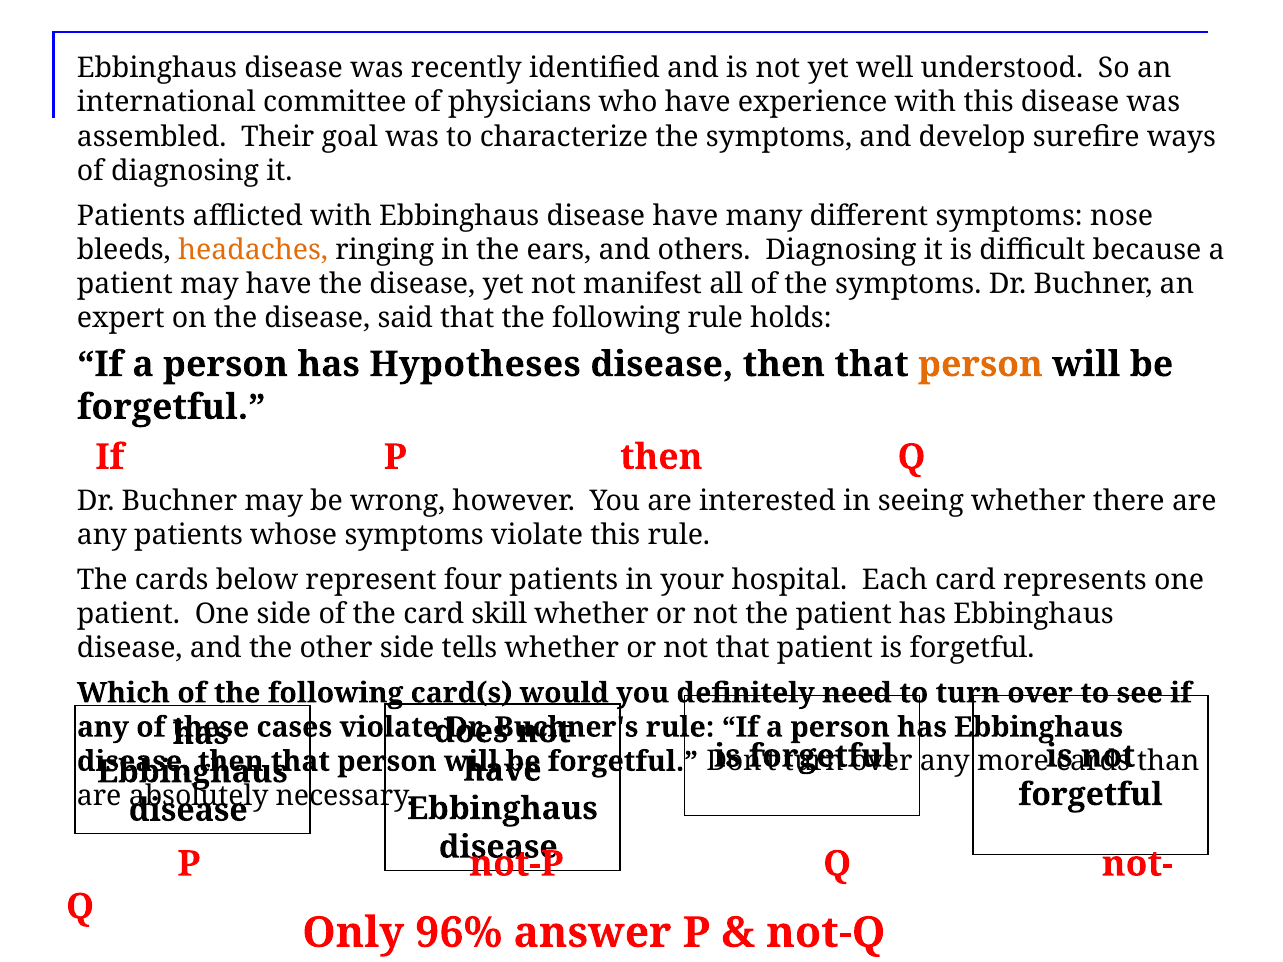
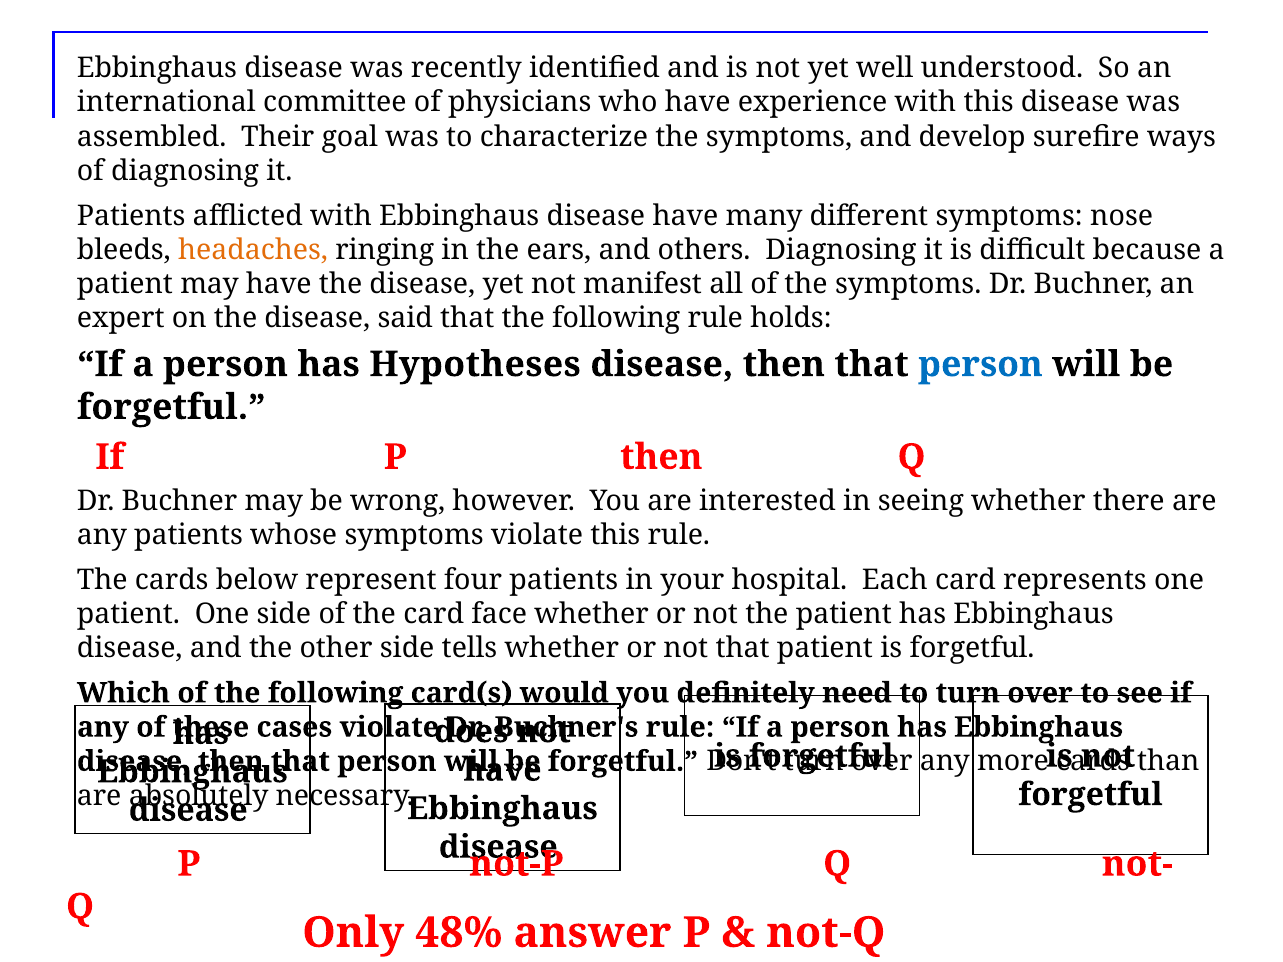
person at (980, 364) colour: orange -> blue
skill: skill -> face
96%: 96% -> 48%
